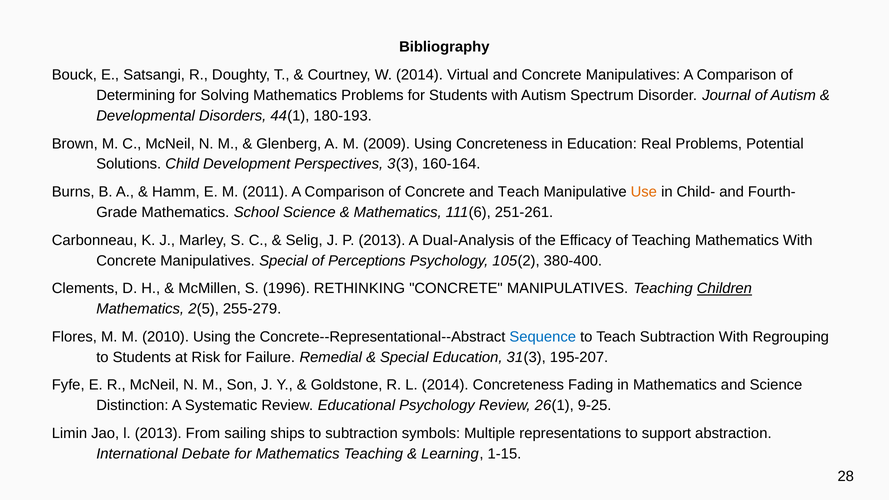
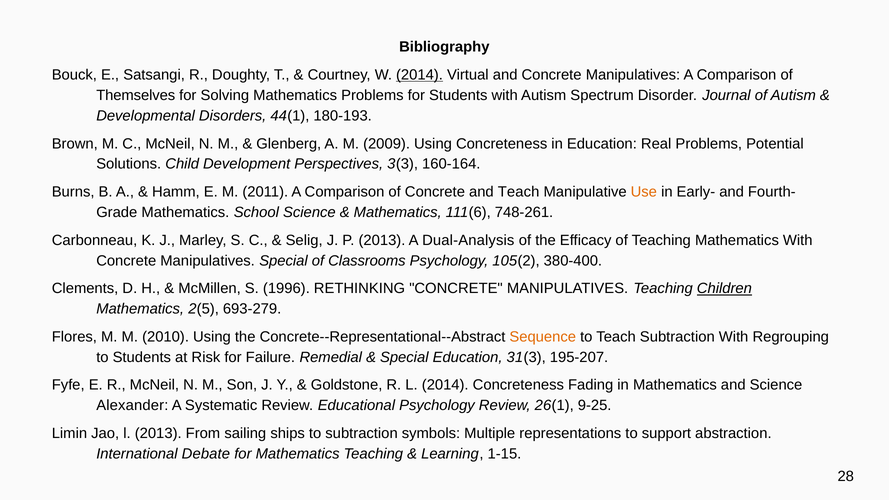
2014 at (419, 75) underline: none -> present
Determining: Determining -> Themselves
Child-: Child- -> Early-
251-261: 251-261 -> 748-261
Perceptions: Perceptions -> Classrooms
255-279: 255-279 -> 693-279
Sequence colour: blue -> orange
Distinction: Distinction -> Alexander
